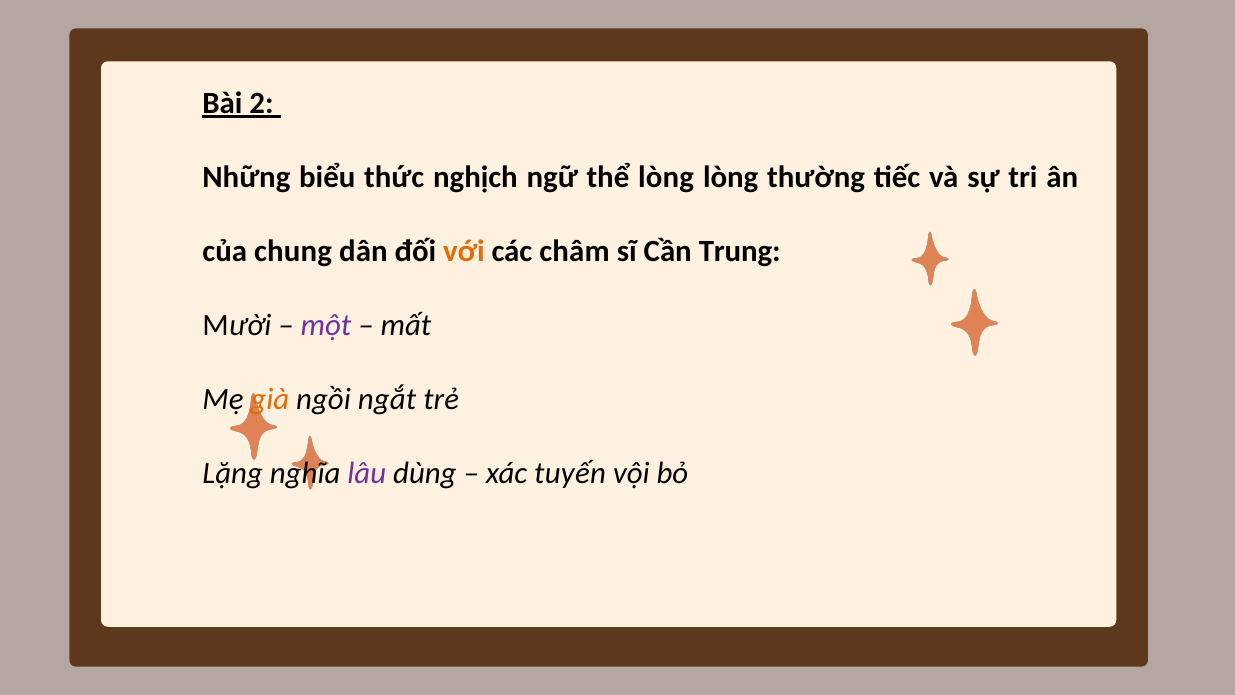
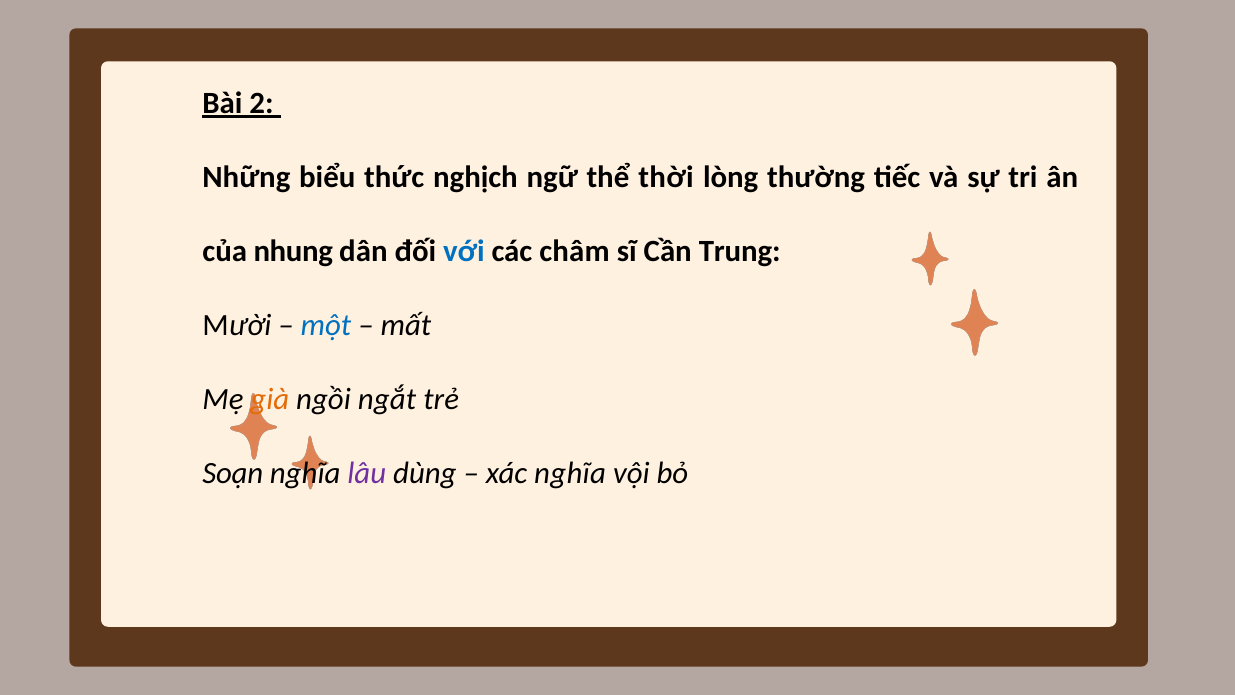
thể lòng: lòng -> thời
chung: chung -> nhung
với colour: orange -> blue
một colour: purple -> blue
Lặng: Lặng -> Soạn
xác tuyến: tuyến -> nghĩa
